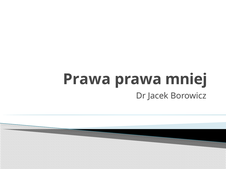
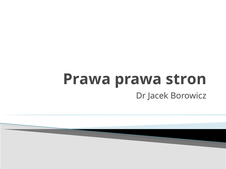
mniej: mniej -> stron
